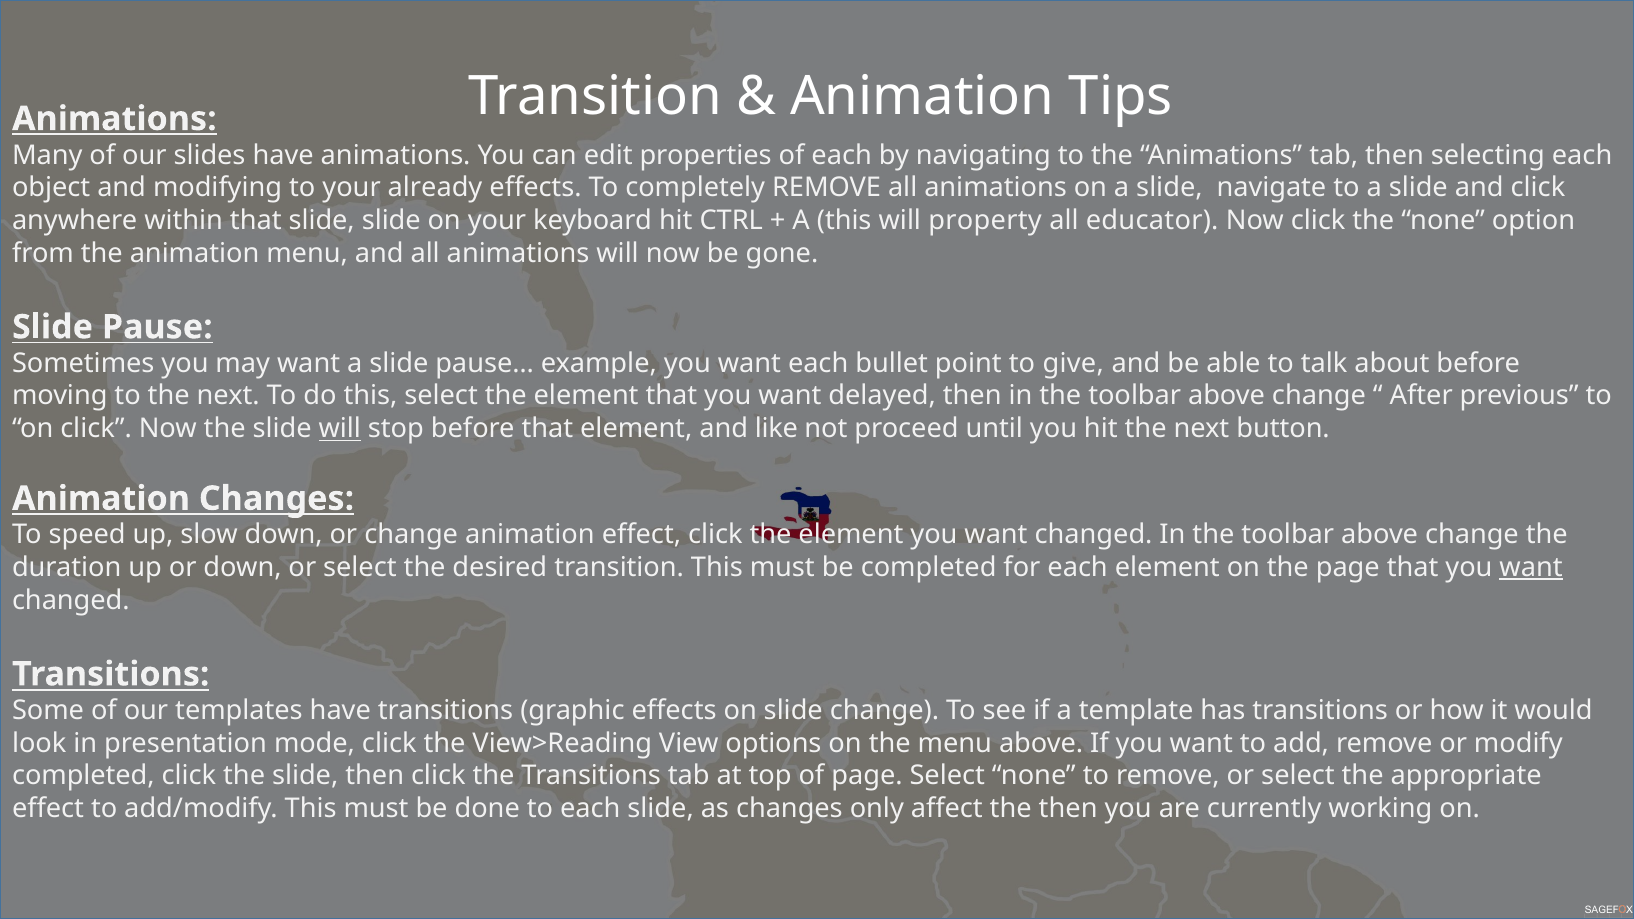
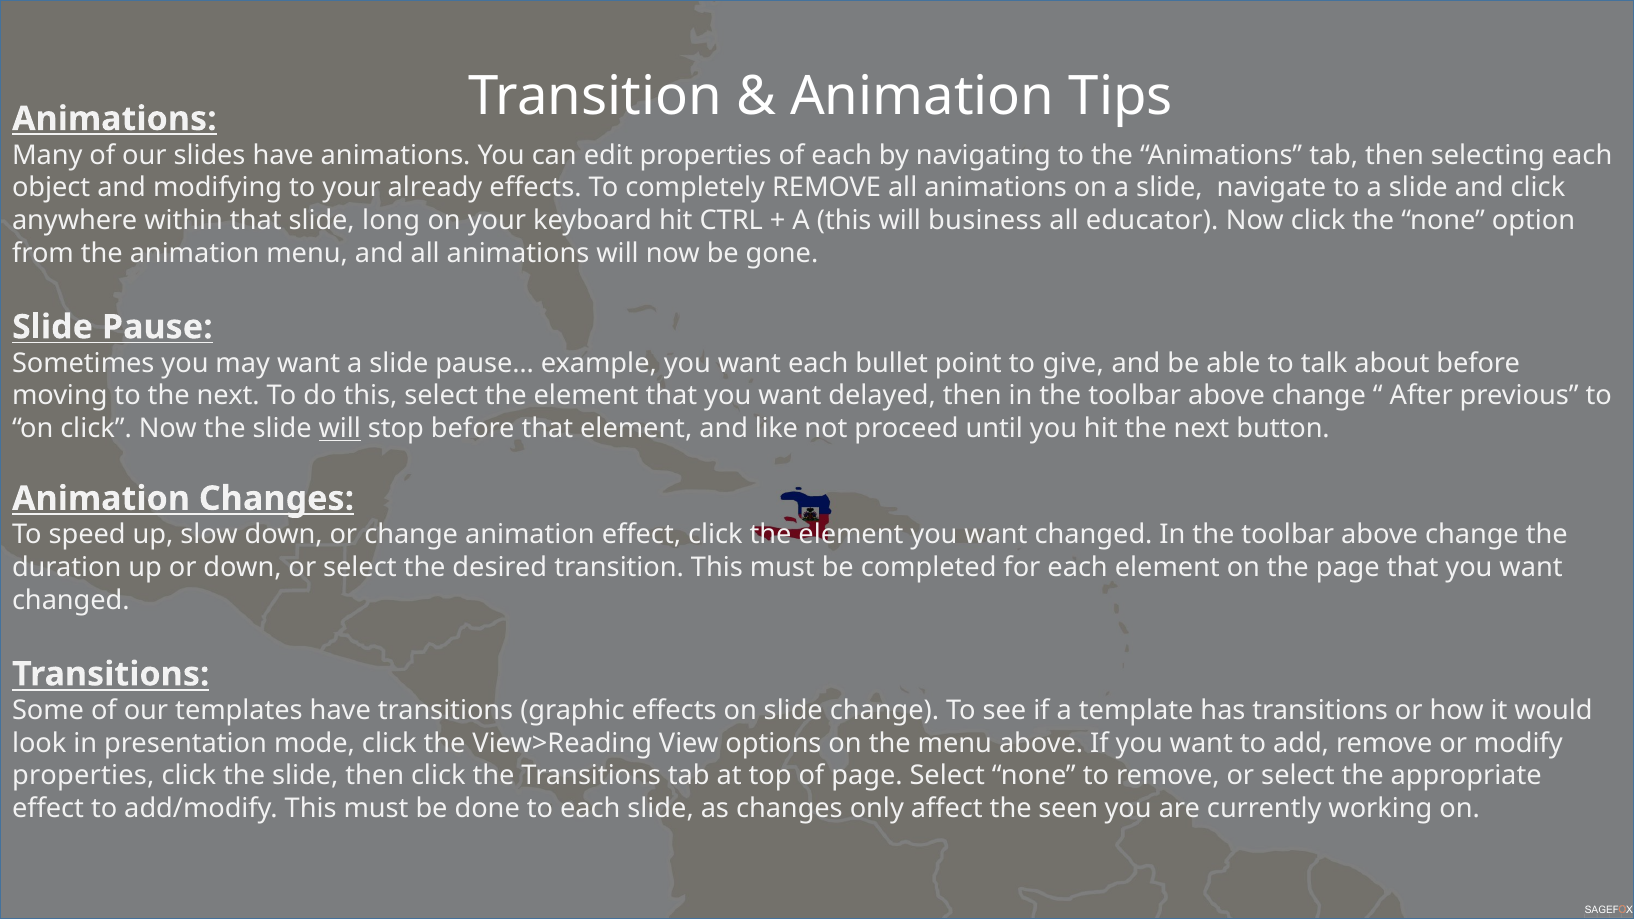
slide slide: slide -> long
property: property -> business
want at (1531, 568) underline: present -> none
completed at (83, 776): completed -> properties
the then: then -> seen
